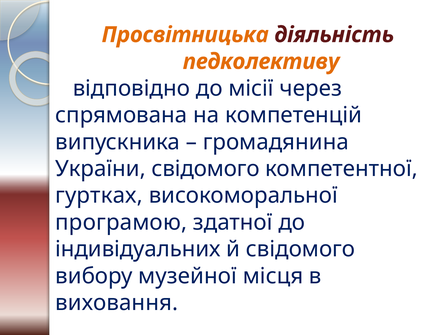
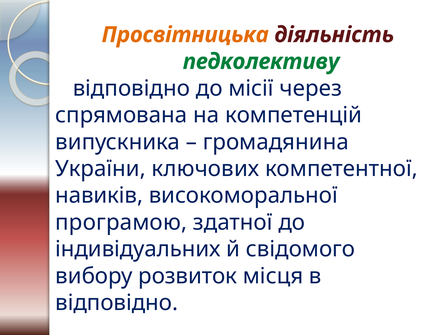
педколективу colour: orange -> green
України свідомого: свідомого -> ключових
гуртках: гуртках -> навиків
музейної: музейної -> розвиток
виховання at (117, 302): виховання -> відповідно
